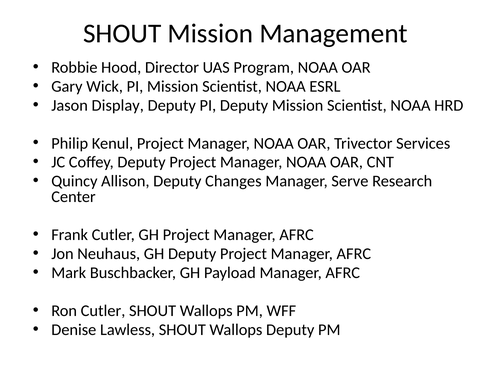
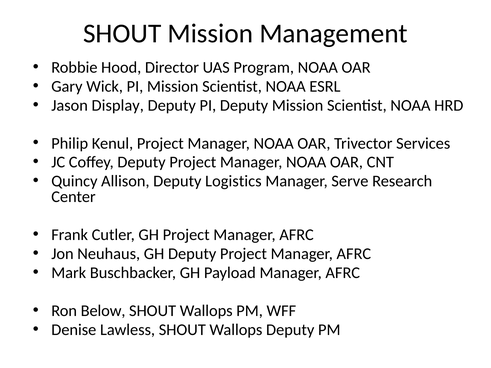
Changes: Changes -> Logistics
Ron Cutler: Cutler -> Below
